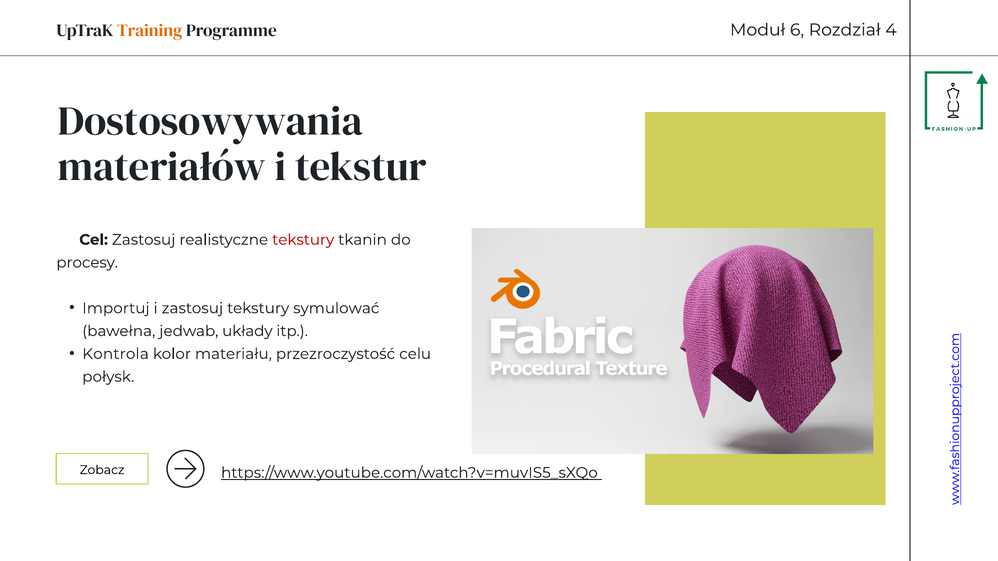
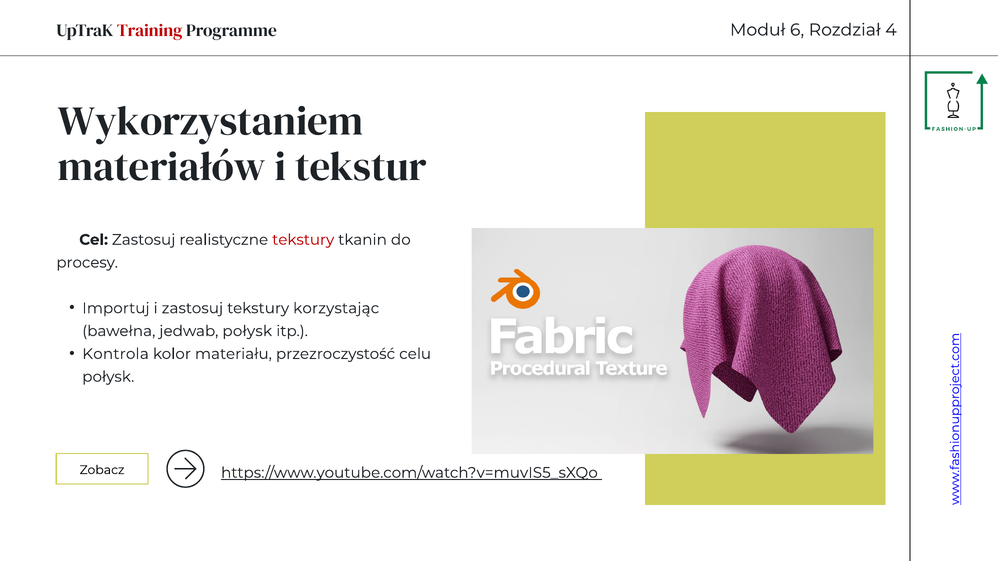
Training colour: orange -> red
Dostosowywania: Dostosowywania -> Wykorzystaniem
symulować: symulować -> korzystając
jedwab układy: układy -> połysk
